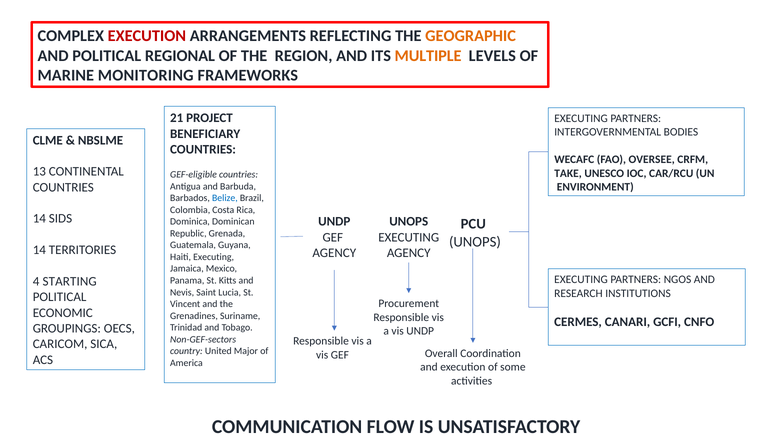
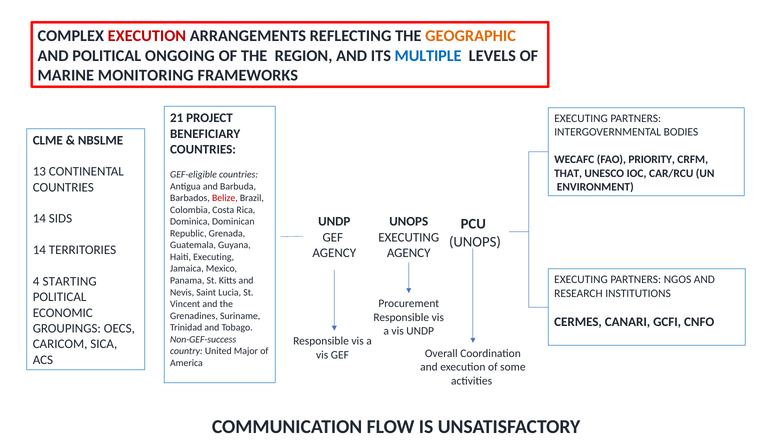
REGIONAL: REGIONAL -> ONGOING
MULTIPLE colour: orange -> blue
OVERSEE: OVERSEE -> PRIORITY
TAKE: TAKE -> THAT
Belize colour: blue -> red
Non-GEF-sectors: Non-GEF-sectors -> Non-GEF-success
